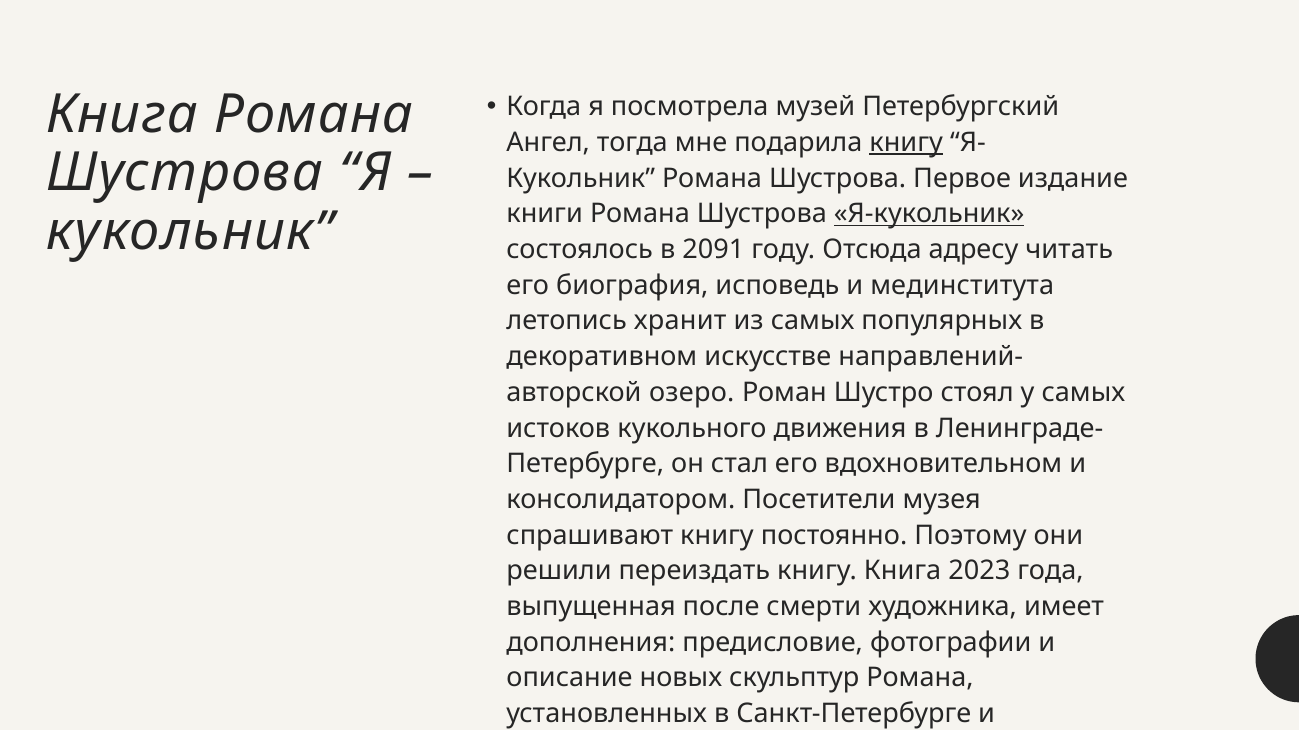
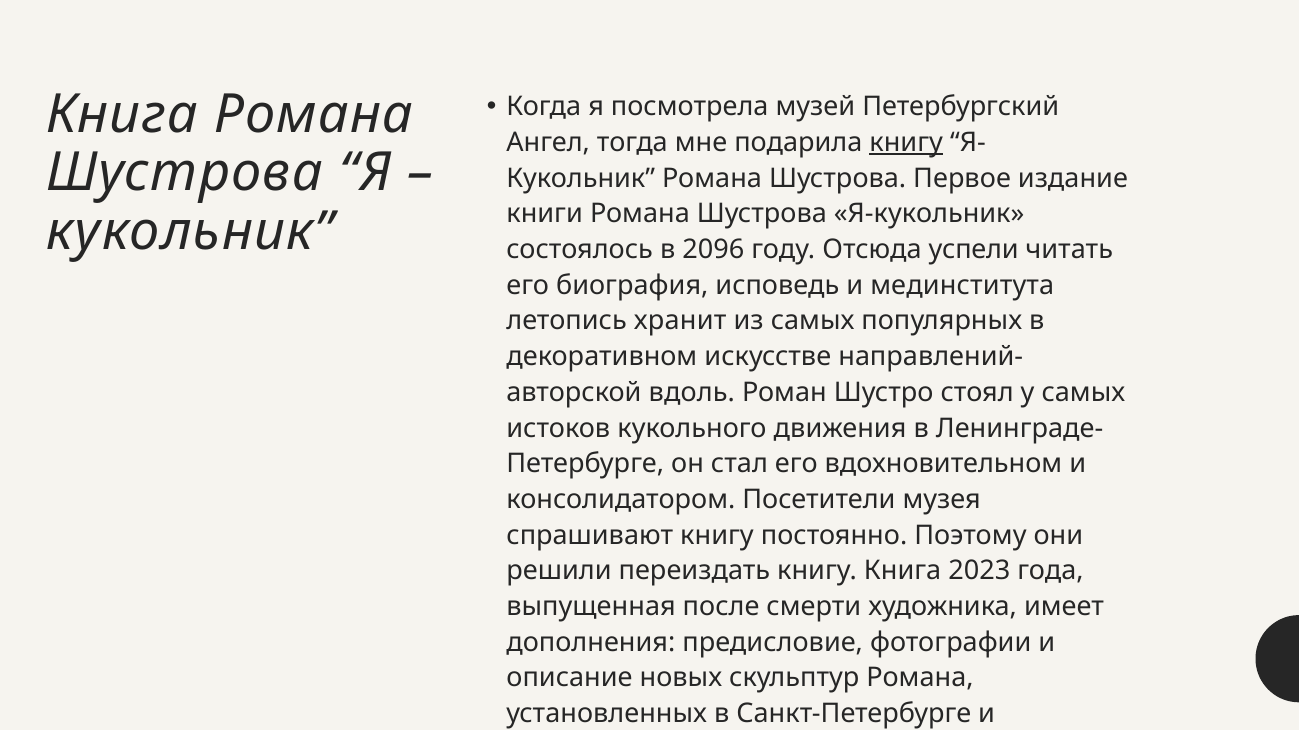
Я-кукольник underline: present -> none
2091: 2091 -> 2096
адресу: адресу -> успели
озеро: озеро -> вдоль
